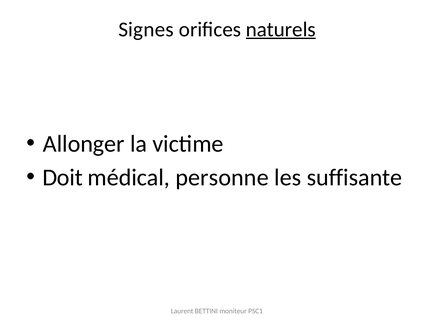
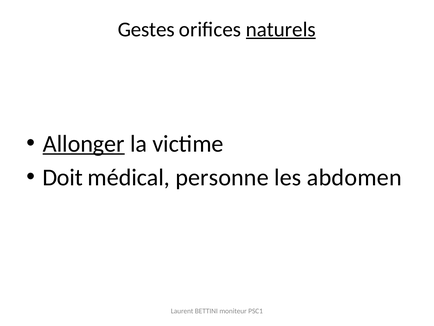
Signes: Signes -> Gestes
Allonger underline: none -> present
suffisante: suffisante -> abdomen
